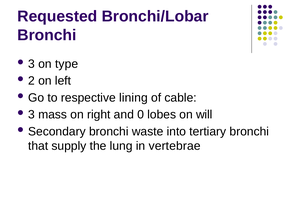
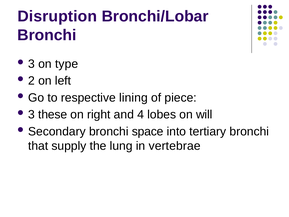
Requested: Requested -> Disruption
cable: cable -> piece
mass: mass -> these
0: 0 -> 4
waste: waste -> space
